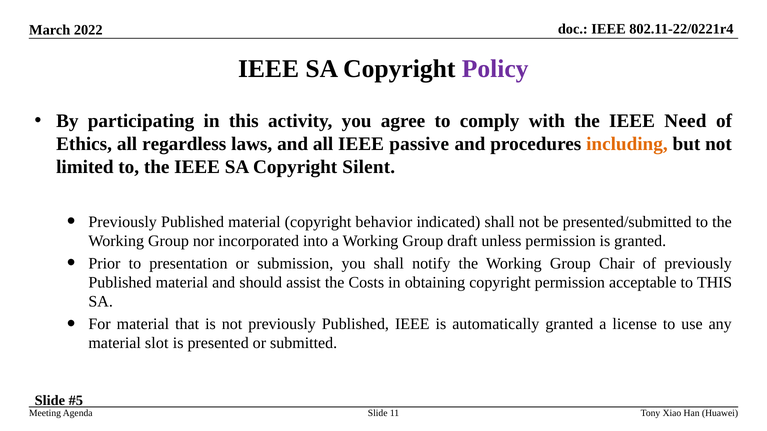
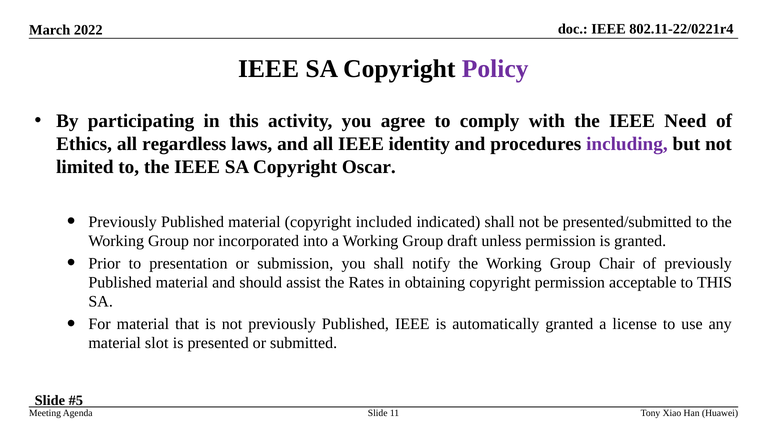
passive: passive -> identity
including colour: orange -> purple
Silent: Silent -> Oscar
behavior: behavior -> included
Costs: Costs -> Rates
